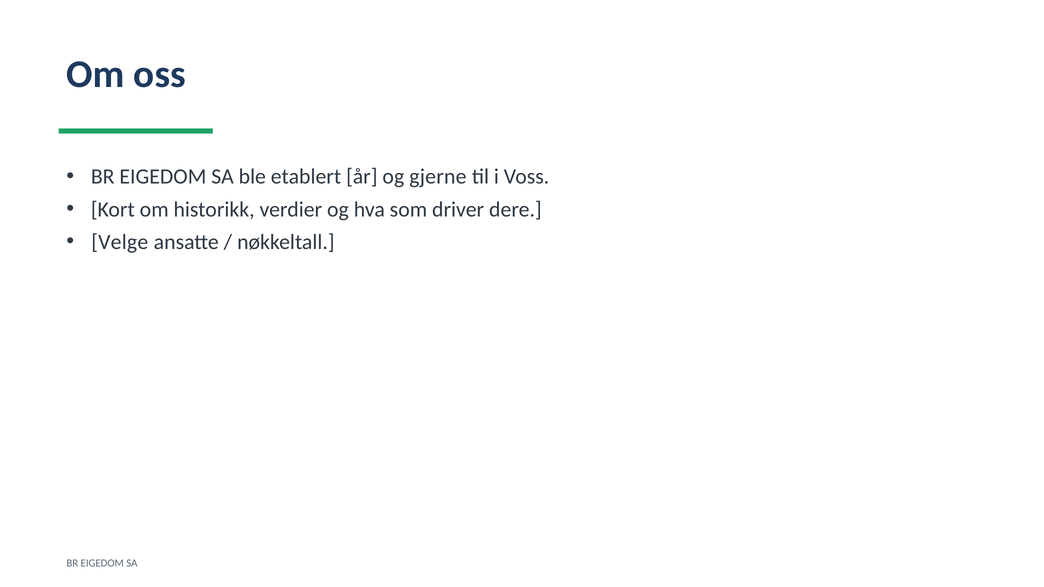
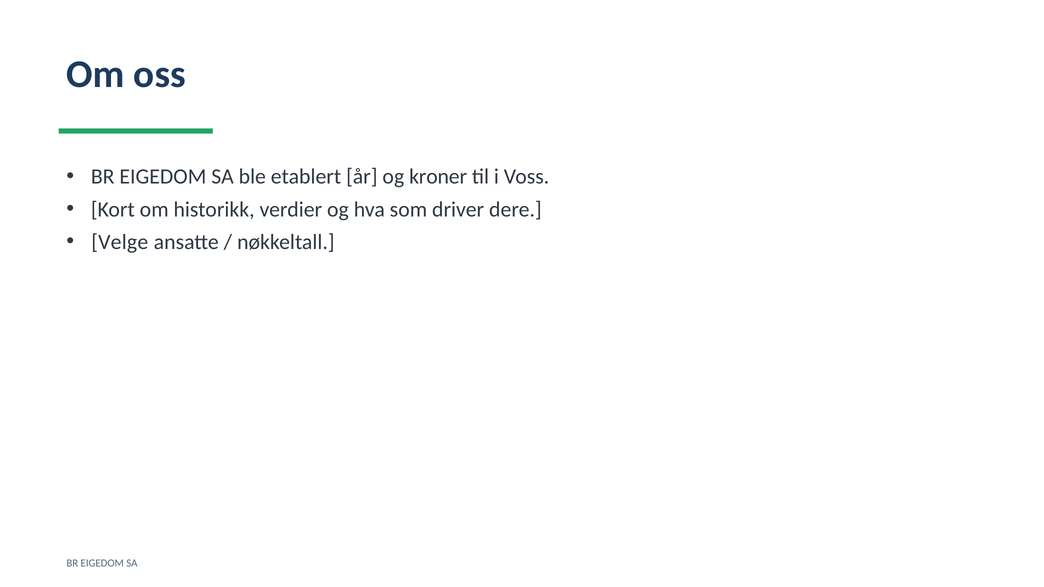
gjerne: gjerne -> kroner
